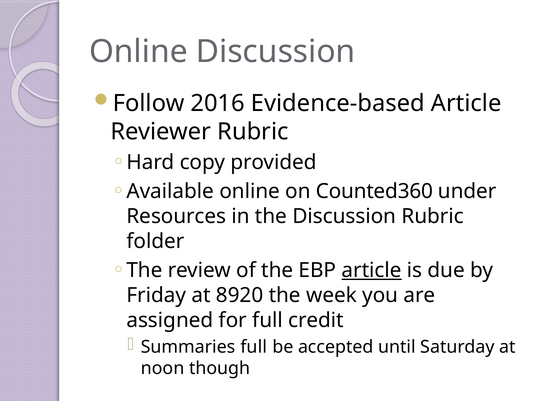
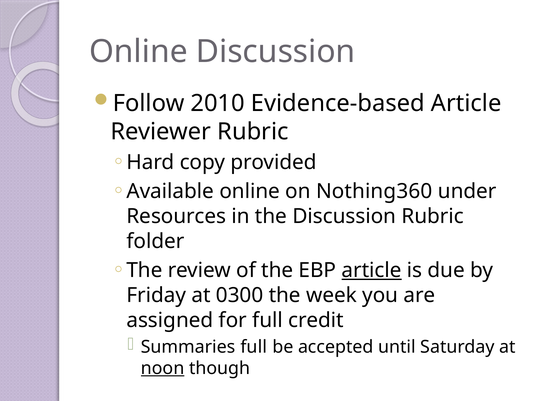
2016: 2016 -> 2010
Counted360: Counted360 -> Nothing360
8920: 8920 -> 0300
noon underline: none -> present
